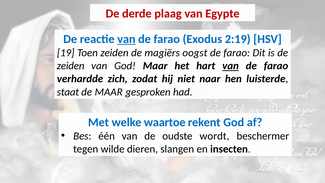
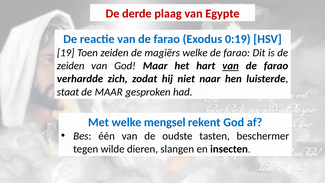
van at (126, 39) underline: present -> none
2:19: 2:19 -> 0:19
magiërs oogst: oogst -> welke
waartoe: waartoe -> mengsel
wordt: wordt -> tasten
